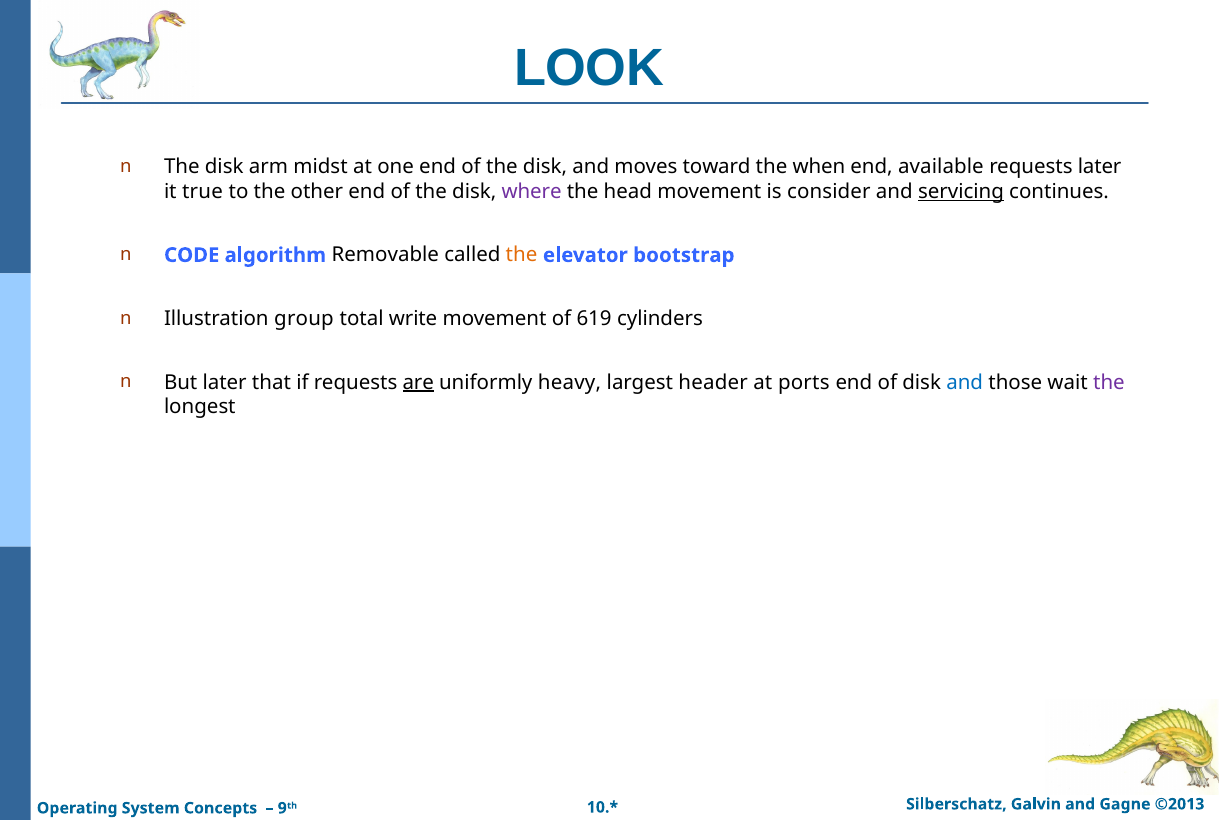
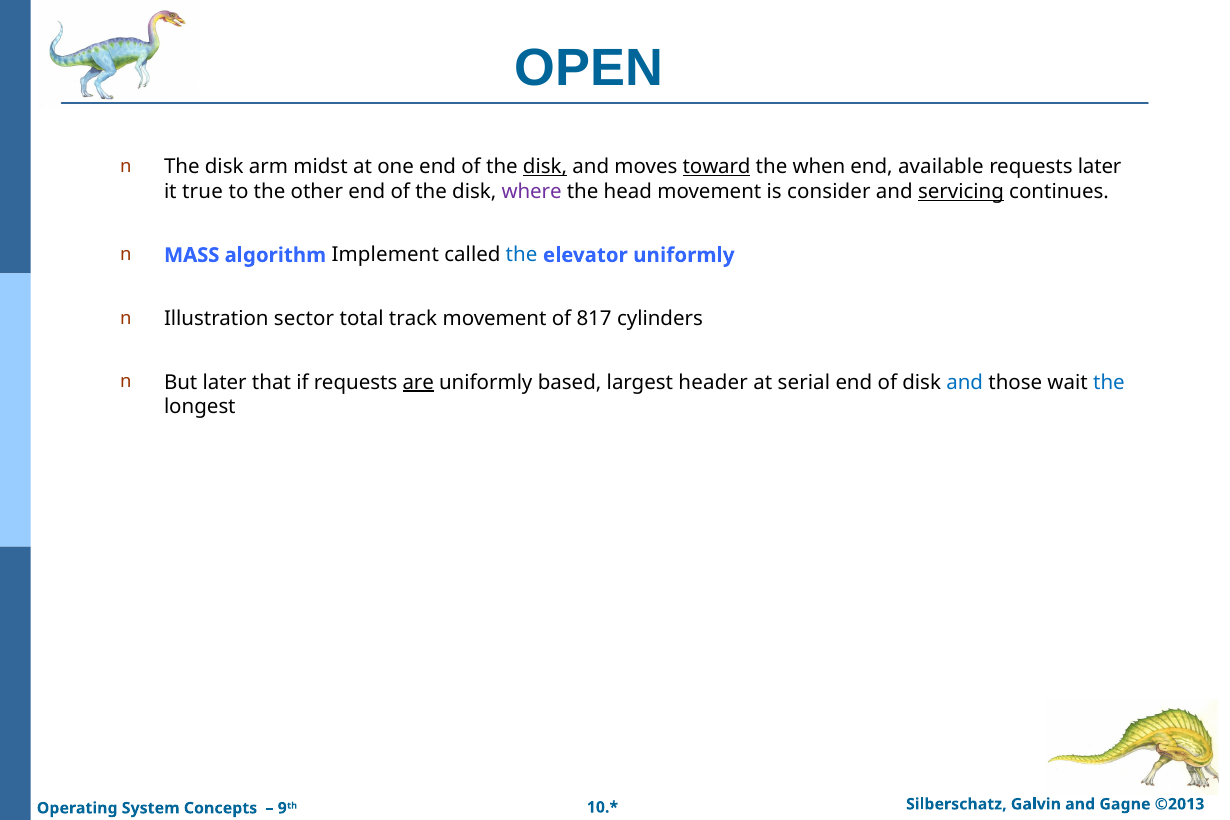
LOOK: LOOK -> OPEN
disk at (545, 167) underline: none -> present
toward underline: none -> present
CODE: CODE -> MASS
Removable: Removable -> Implement
the at (522, 255) colour: orange -> blue
elevator bootstrap: bootstrap -> uniformly
group: group -> sector
write: write -> track
619: 619 -> 817
heavy: heavy -> based
ports: ports -> serial
the at (1109, 382) colour: purple -> blue
